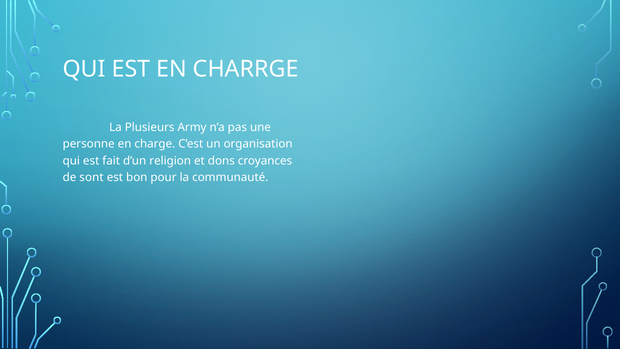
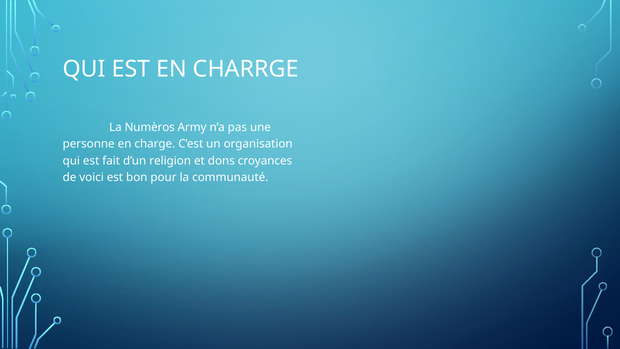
Plusieurs: Plusieurs -> Numèros
sont: sont -> voici
